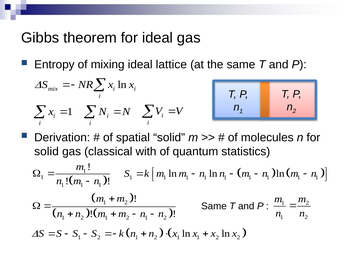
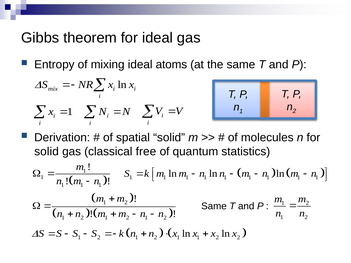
lattice: lattice -> atoms
with: with -> free
